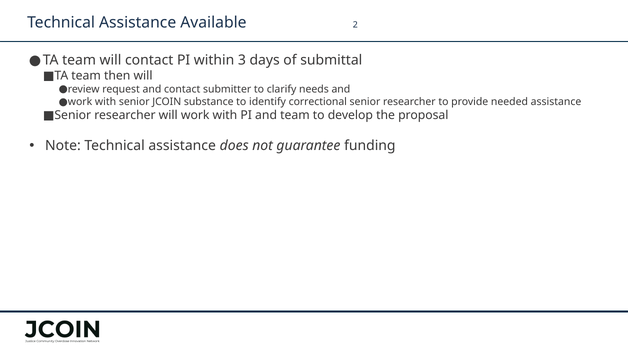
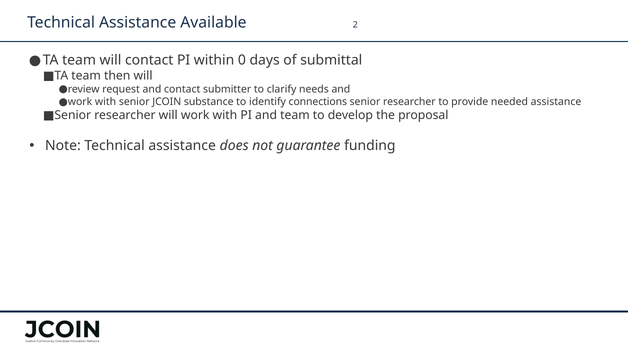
3: 3 -> 0
correctional: correctional -> connections
